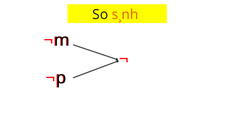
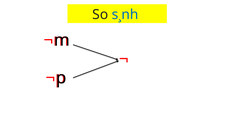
s¸nh colour: orange -> blue
